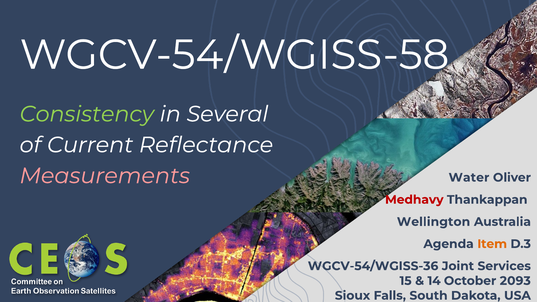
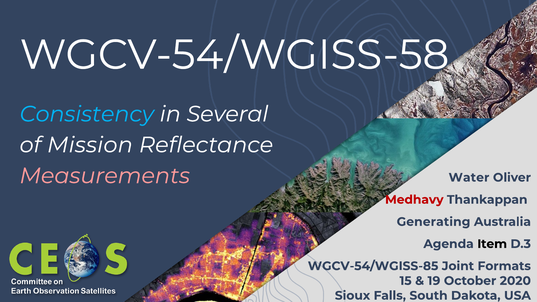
Consistency colour: light green -> light blue
Current: Current -> Mission
Wellington: Wellington -> Generating
Item colour: orange -> black
WGCV-54/WGISS-36: WGCV-54/WGISS-36 -> WGCV-54/WGISS-85
Services: Services -> Formats
14: 14 -> 19
2093: 2093 -> 2020
